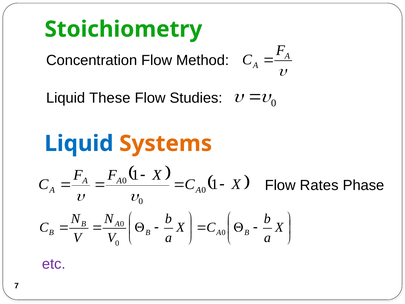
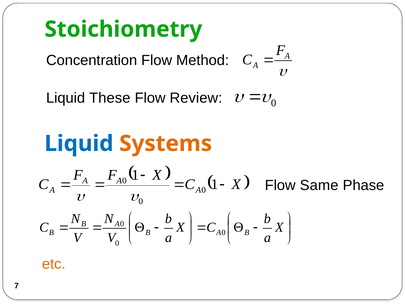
Studies: Studies -> Review
Rates: Rates -> Same
etc colour: purple -> orange
